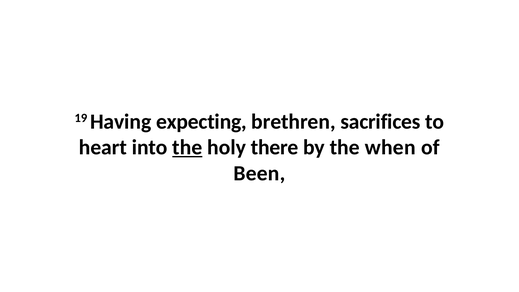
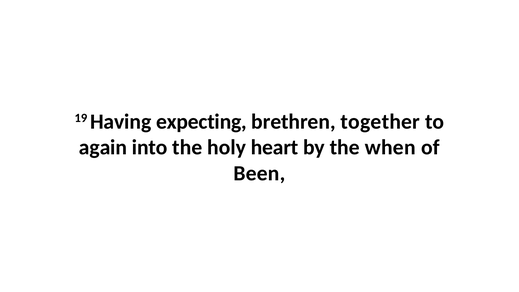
sacrifices: sacrifices -> together
heart: heart -> again
the at (187, 147) underline: present -> none
there: there -> heart
